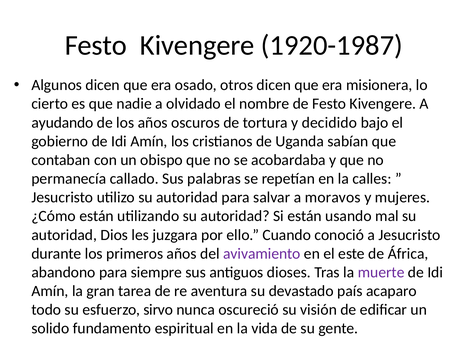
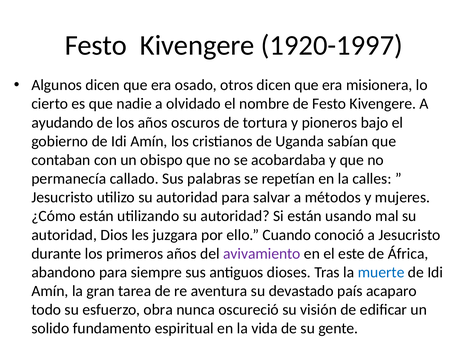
1920-1987: 1920-1987 -> 1920-1997
decidido: decidido -> pioneros
moravos: moravos -> métodos
muerte colour: purple -> blue
sirvo: sirvo -> obra
